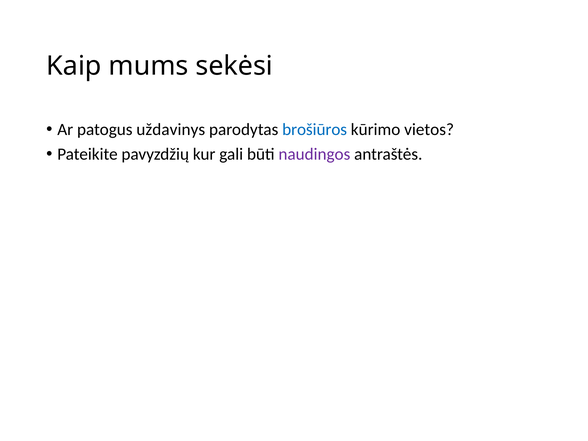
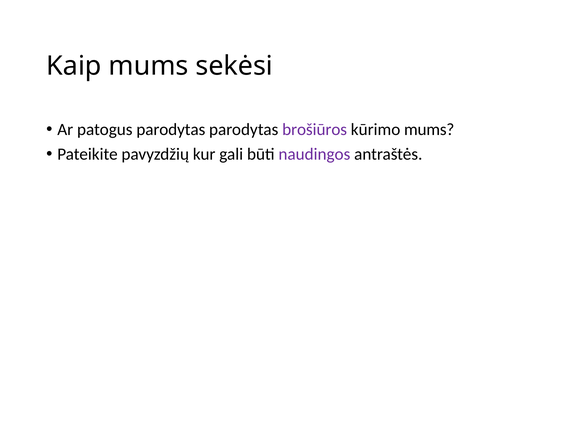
patogus uždavinys: uždavinys -> parodytas
brošiūros colour: blue -> purple
kūrimo vietos: vietos -> mums
